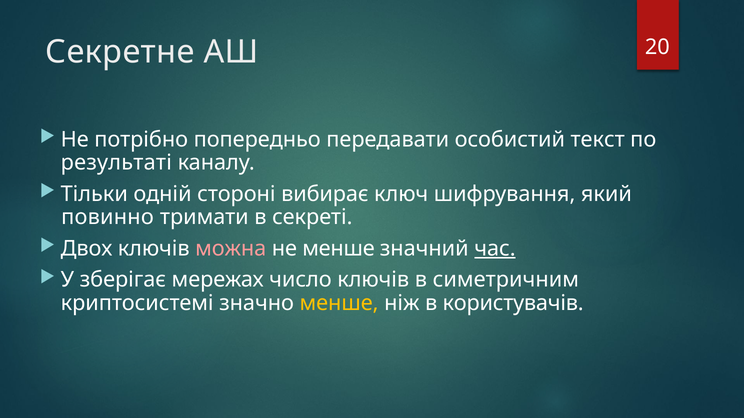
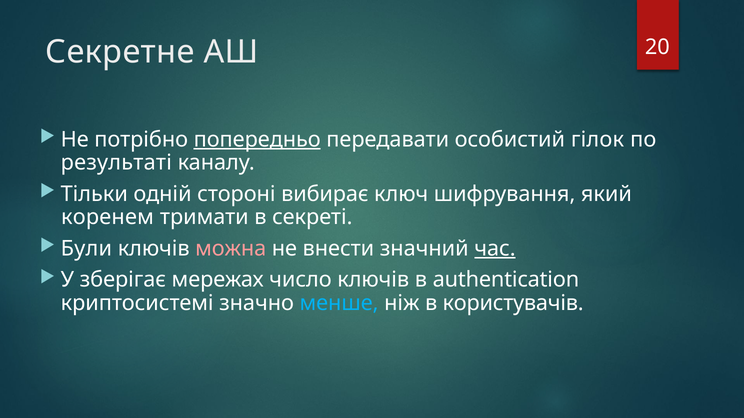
попередньо underline: none -> present
текст: текст -> гілок
повинно: повинно -> коренем
Двох: Двох -> Були
не менше: менше -> внести
симетричним: симетричним -> authentication
менше at (339, 303) colour: yellow -> light blue
